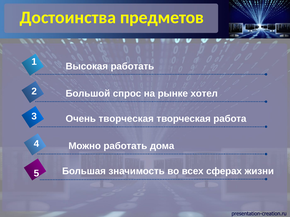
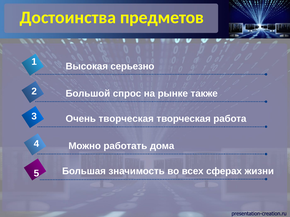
Высокая работать: работать -> серьезно
хотел: хотел -> также
